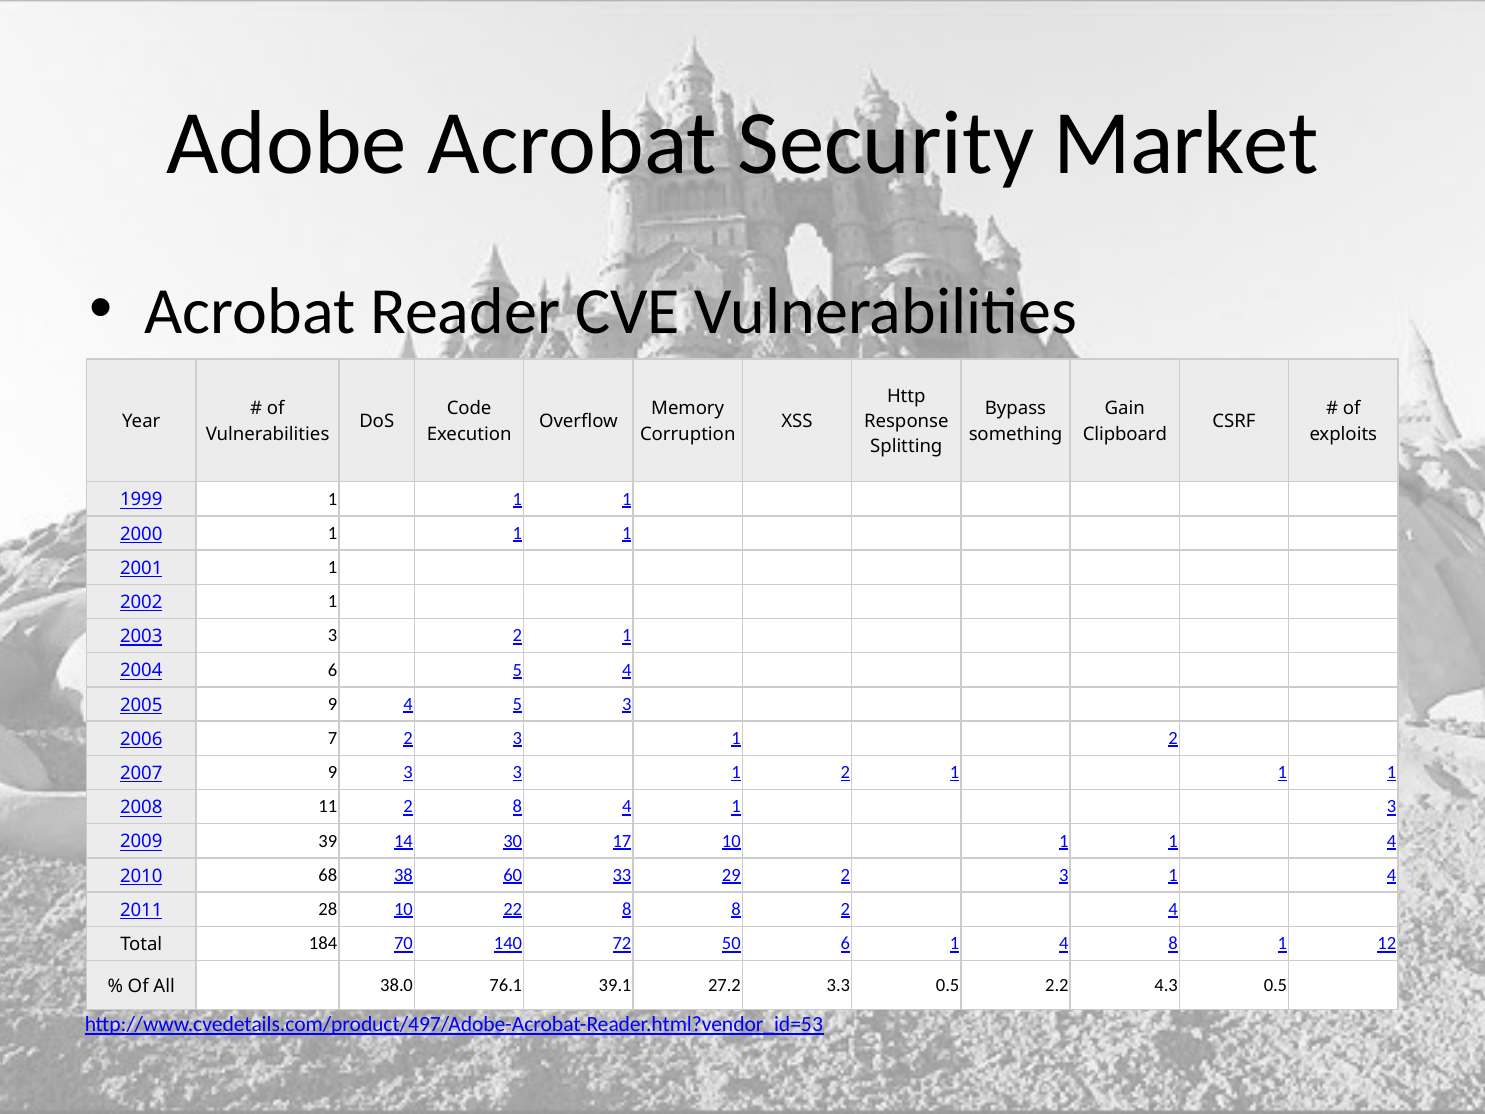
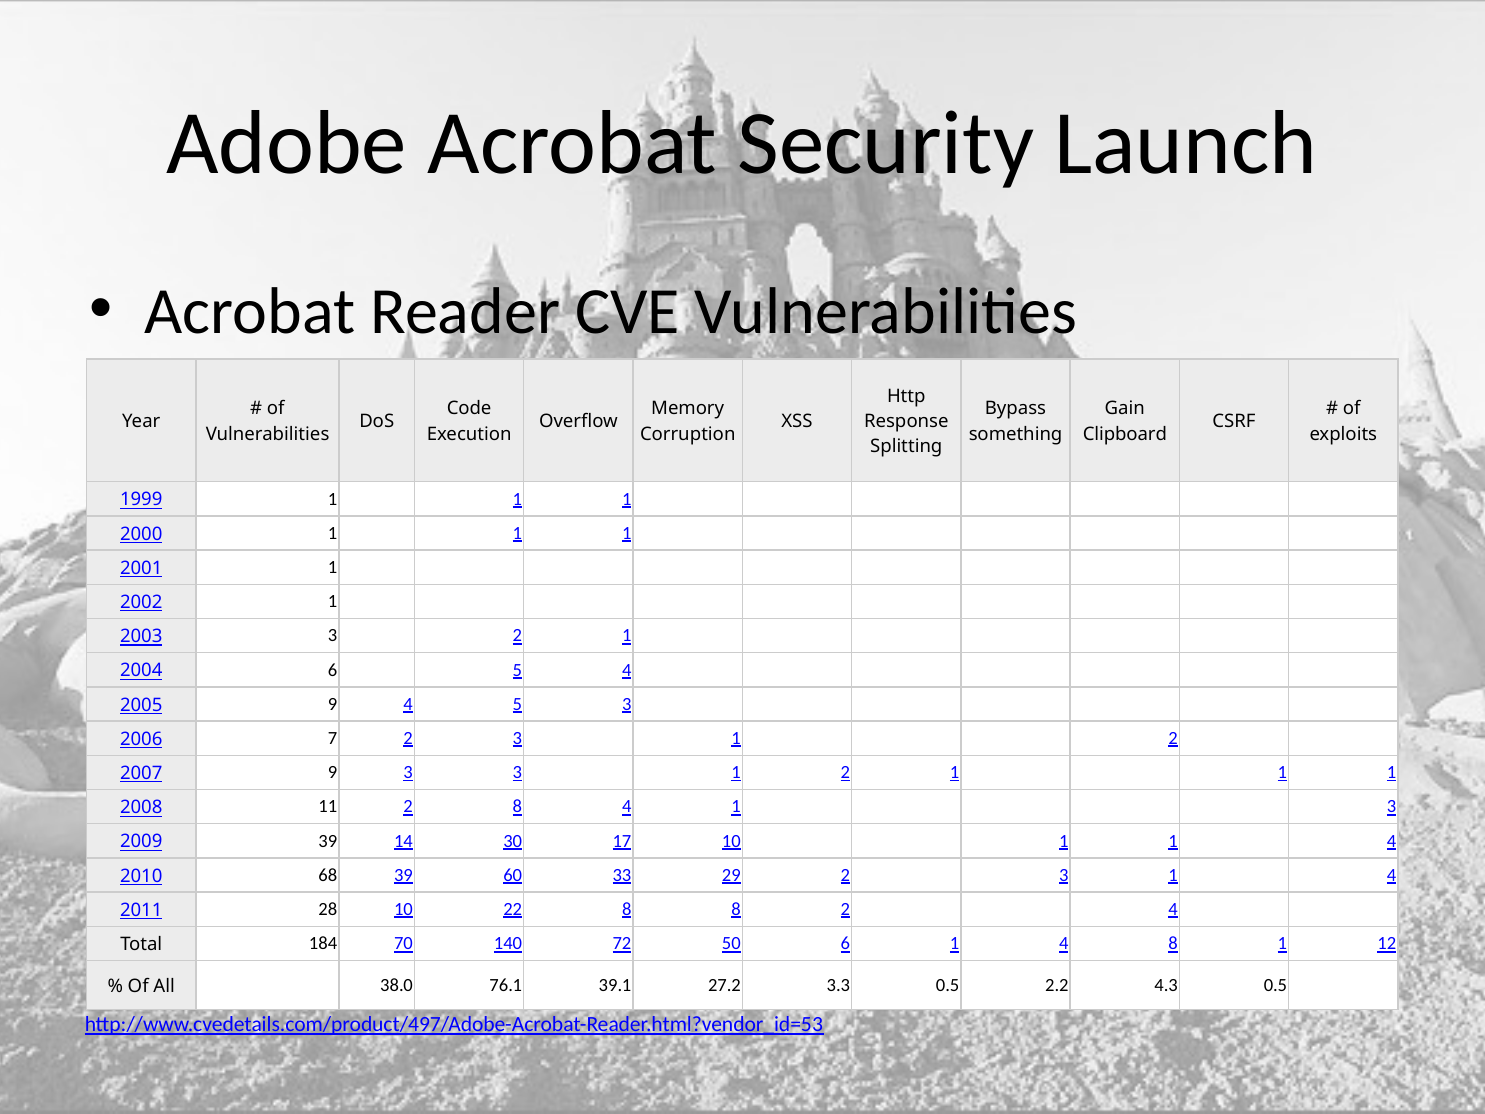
Market: Market -> Launch
68 38: 38 -> 39
